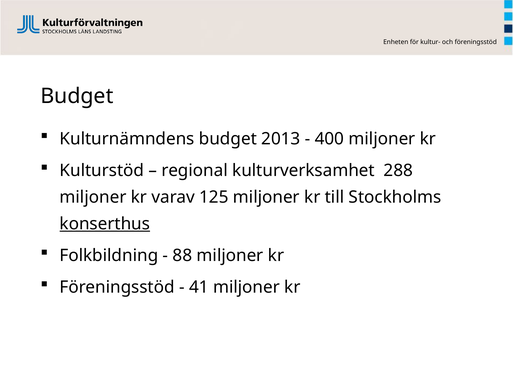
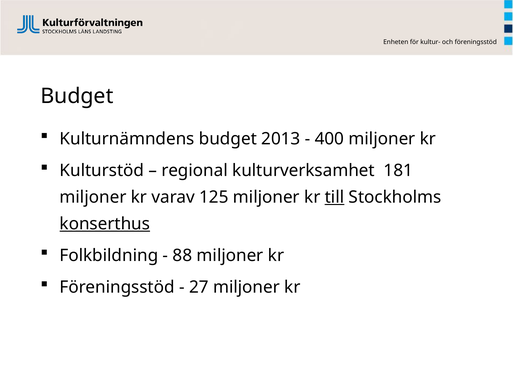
288: 288 -> 181
till underline: none -> present
41: 41 -> 27
